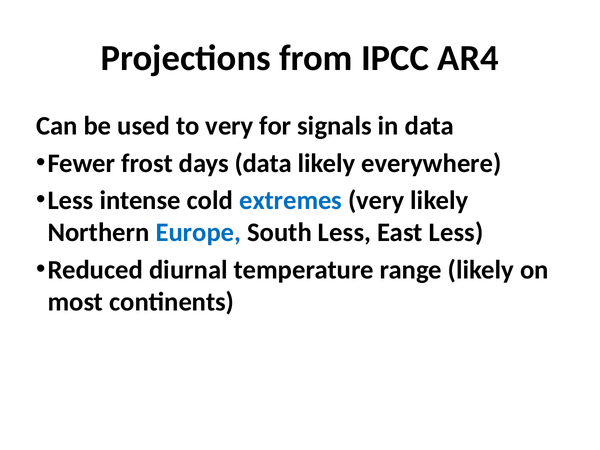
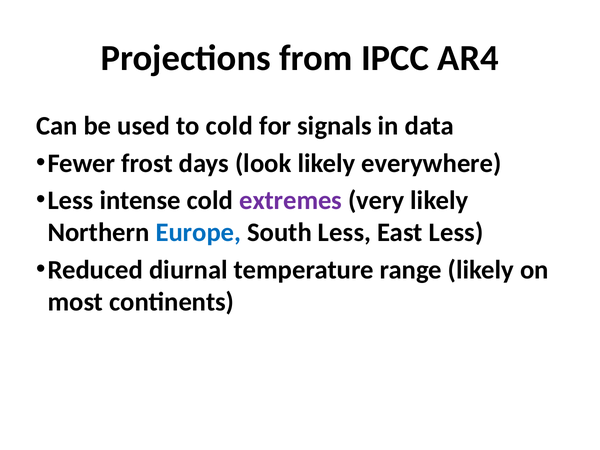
to very: very -> cold
days data: data -> look
extremes colour: blue -> purple
